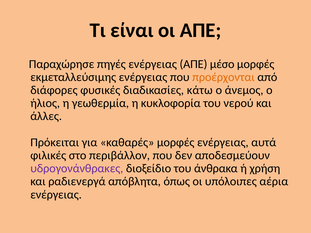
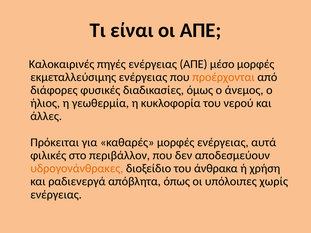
Παραχώρησε: Παραχώρησε -> Καλοκαιρινές
κάτω: κάτω -> όμως
υδρογονάνθρακες colour: purple -> orange
αέρια: αέρια -> χωρίς
